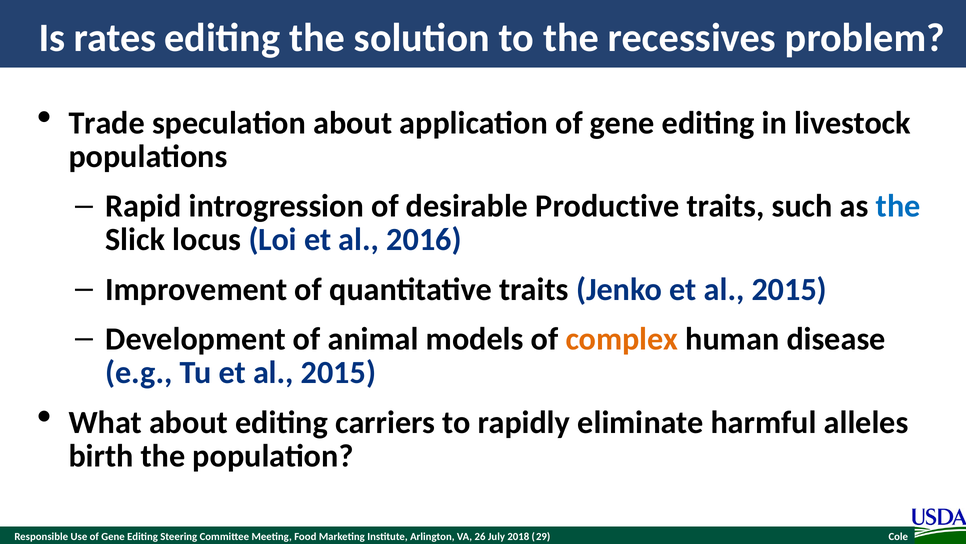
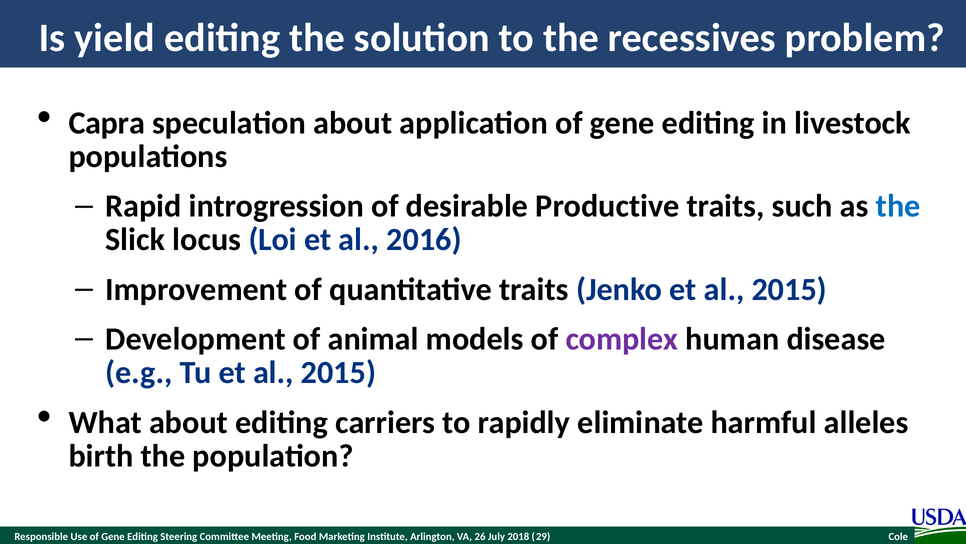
rates: rates -> yield
Trade: Trade -> Capra
complex colour: orange -> purple
